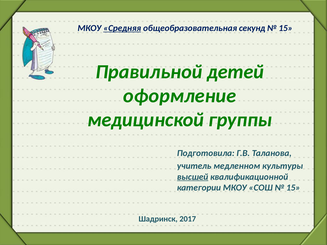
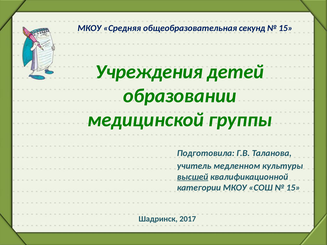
Средняя underline: present -> none
Правильной: Правильной -> Учреждения
оформление: оформление -> образовании
